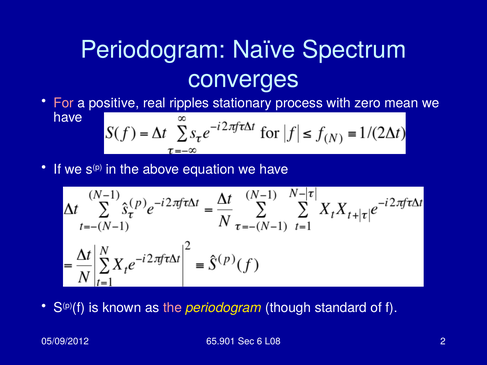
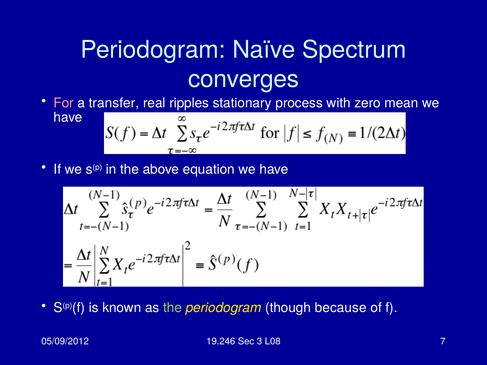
positive: positive -> transfer
the at (173, 308) colour: pink -> light green
standard: standard -> because
65.901: 65.901 -> 19.246
6: 6 -> 3
2: 2 -> 7
